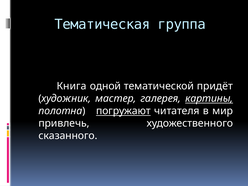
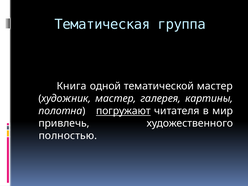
тематической придёт: придёт -> мастер
картины underline: present -> none
сказанного: сказанного -> полностью
